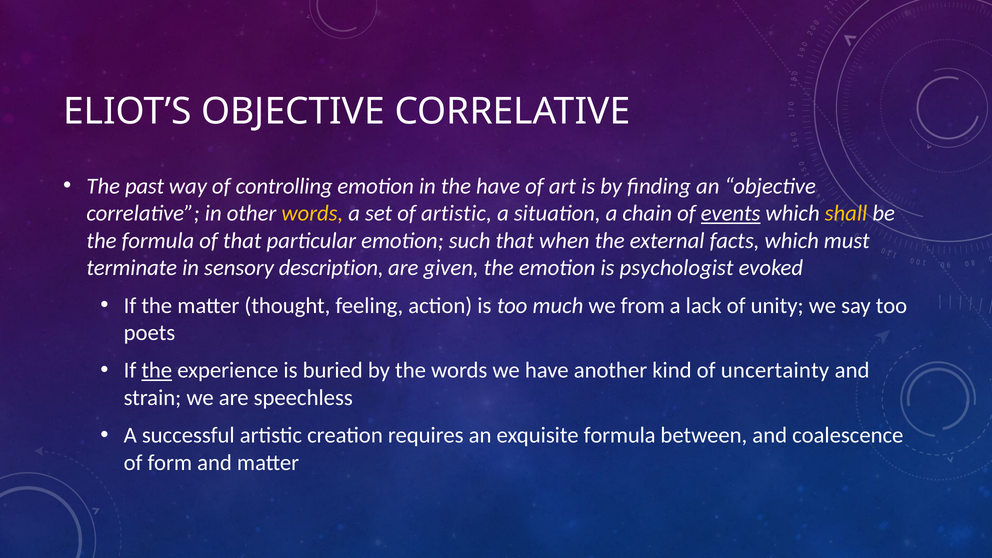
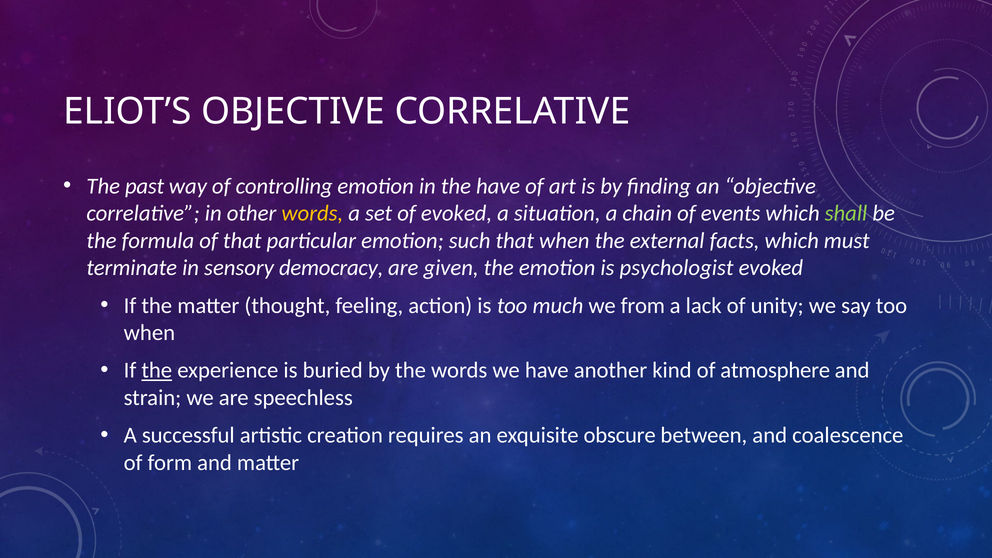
of artistic: artistic -> evoked
events underline: present -> none
shall colour: yellow -> light green
description: description -> democracy
poets at (149, 333): poets -> when
uncertainty: uncertainty -> atmosphere
exquisite formula: formula -> obscure
